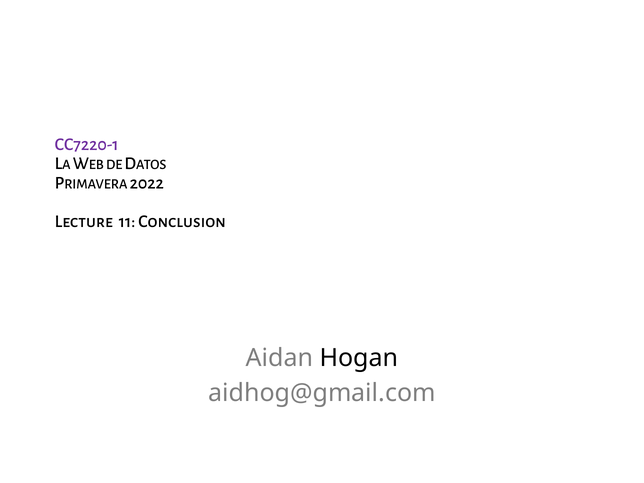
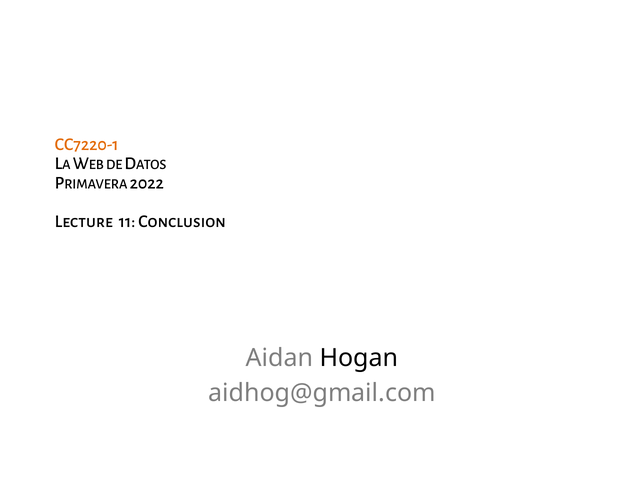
CC7220-1 colour: purple -> orange
